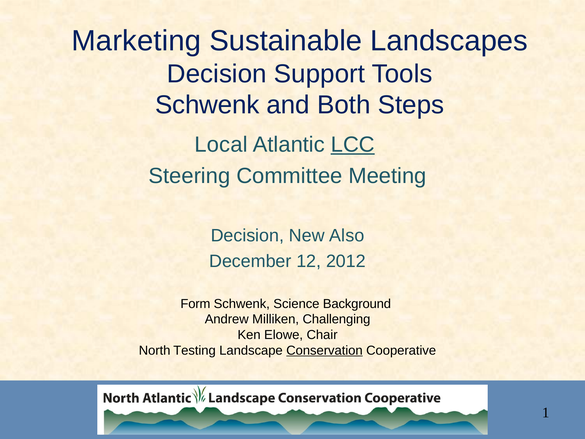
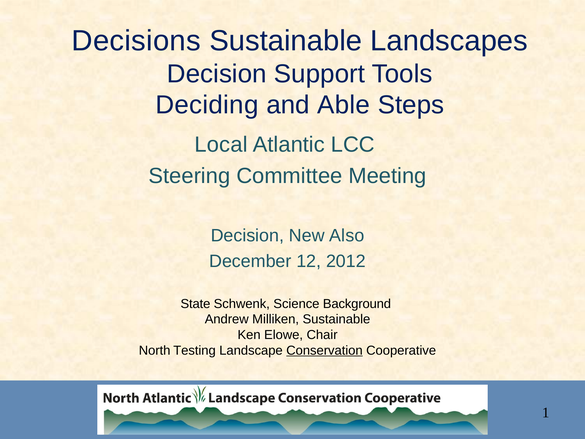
Marketing: Marketing -> Decisions
Schwenk at (207, 105): Schwenk -> Deciding
Both: Both -> Able
LCC underline: present -> none
Form: Form -> State
Milliken Challenging: Challenging -> Sustainable
